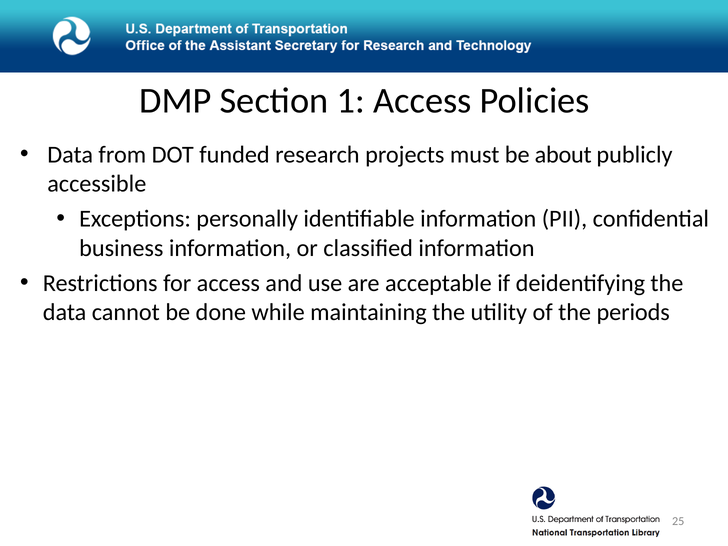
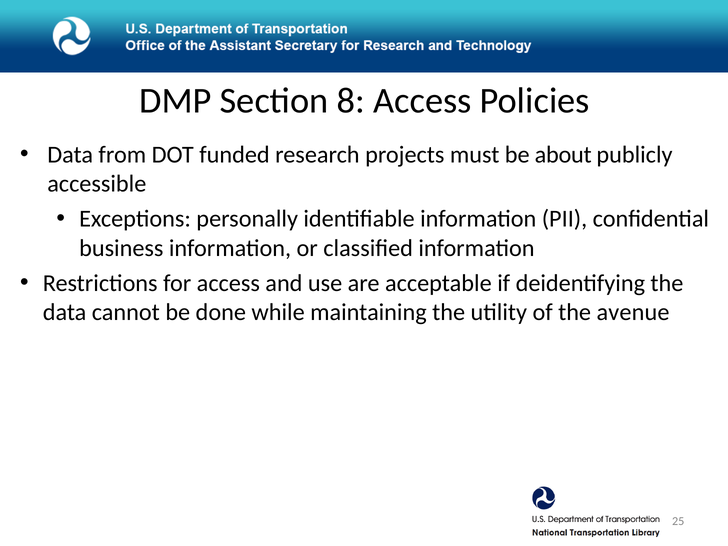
1: 1 -> 8
periods: periods -> avenue
